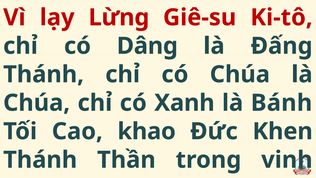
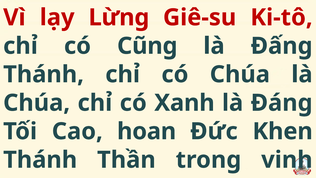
Dâng: Dâng -> Cũng
Bánh: Bánh -> Đáng
khao: khao -> hoan
